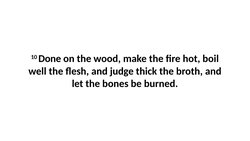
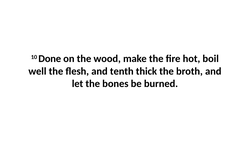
judge: judge -> tenth
